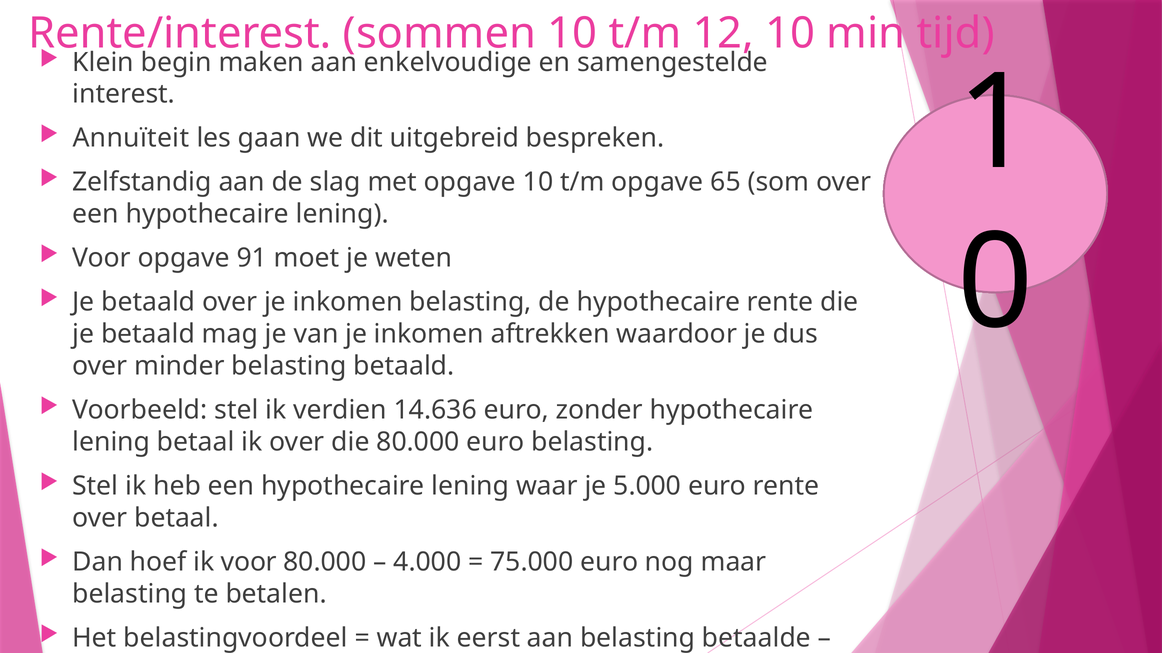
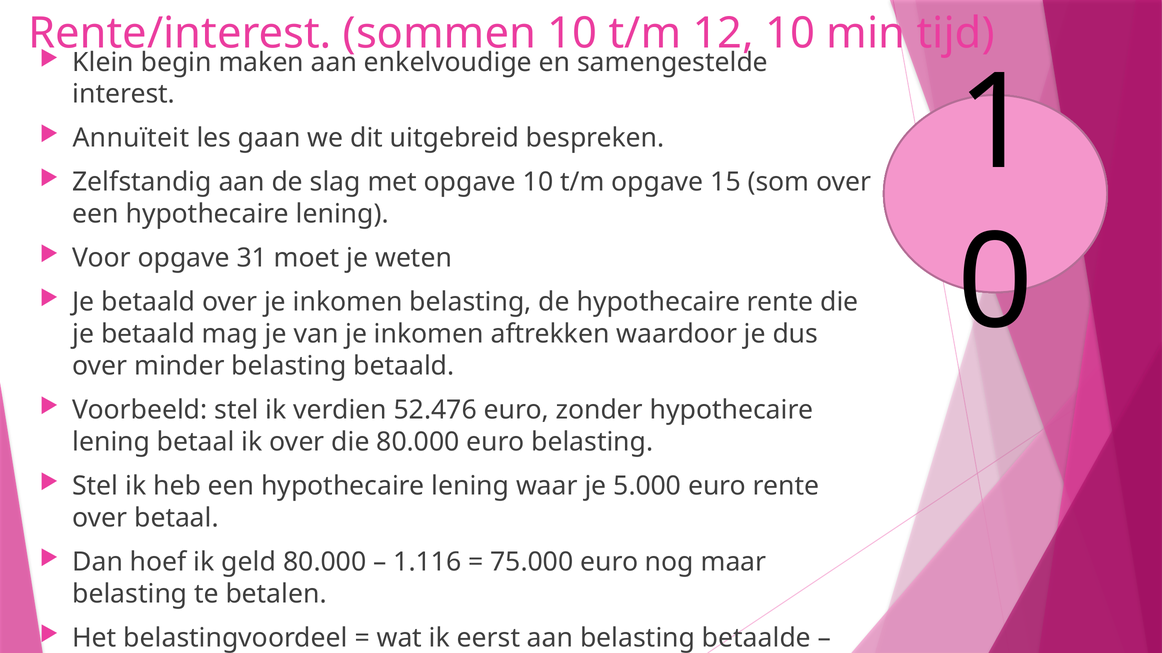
65: 65 -> 15
91: 91 -> 31
14.636: 14.636 -> 52.476
ik voor: voor -> geld
4.000: 4.000 -> 1.116
